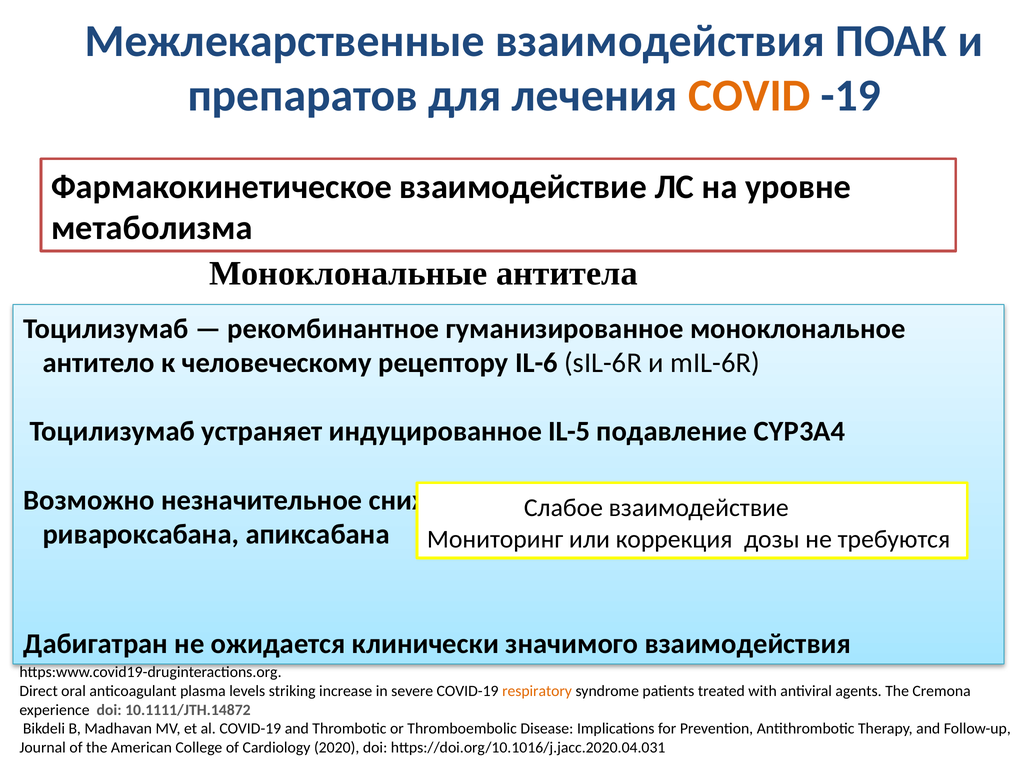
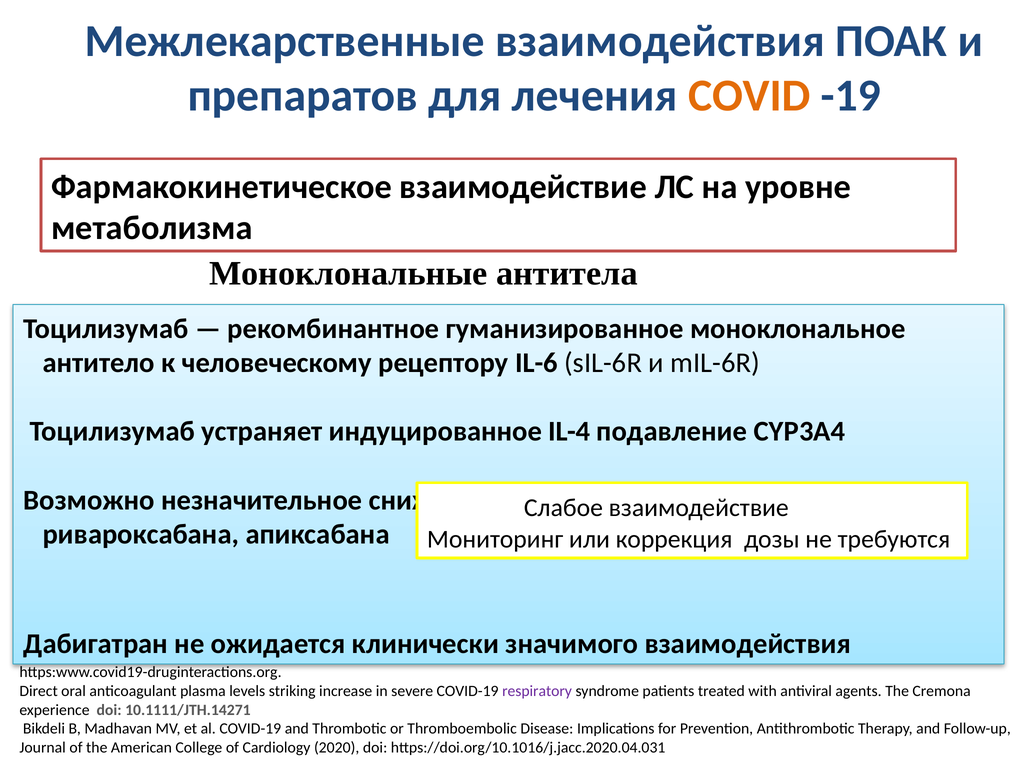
IL-5: IL-5 -> IL-4
respiratory colour: orange -> purple
10.1111/JTH.14872: 10.1111/JTH.14872 -> 10.1111/JTH.14271
